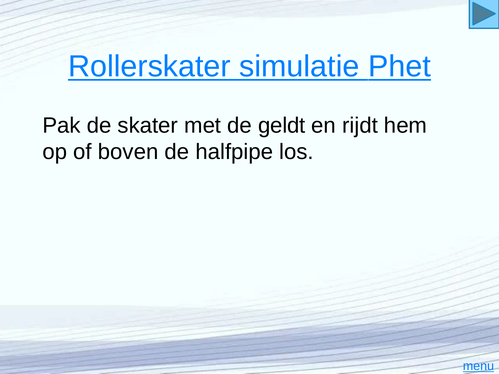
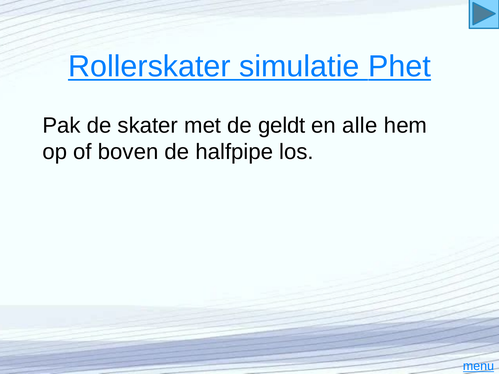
rijdt: rijdt -> alle
